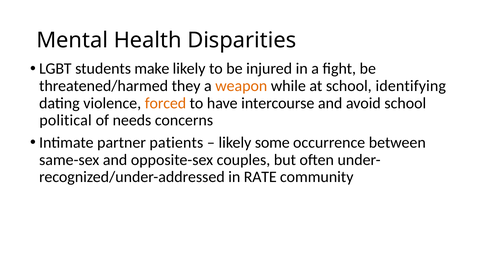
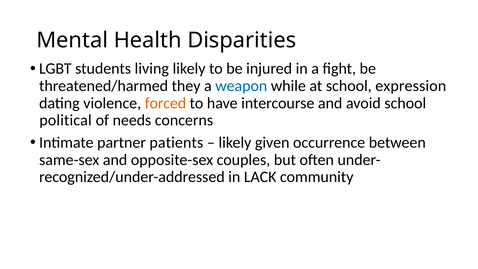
make: make -> living
weapon colour: orange -> blue
identifying: identifying -> expression
some: some -> given
RATE: RATE -> LACK
